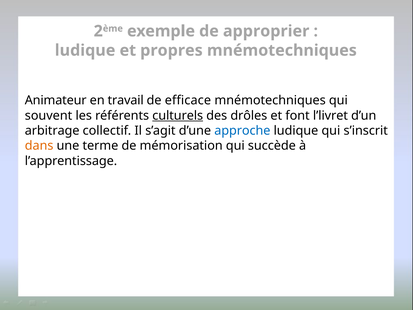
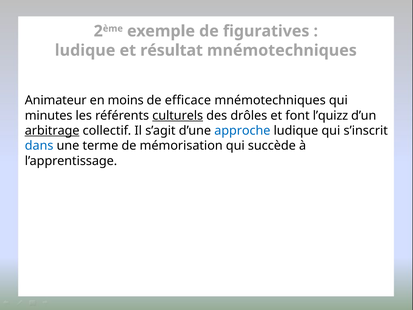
approprier: approprier -> figuratives
propres: propres -> résultat
travail: travail -> moins
souvent: souvent -> minutes
l’livret: l’livret -> l’quizz
arbitrage underline: none -> present
dans colour: orange -> blue
